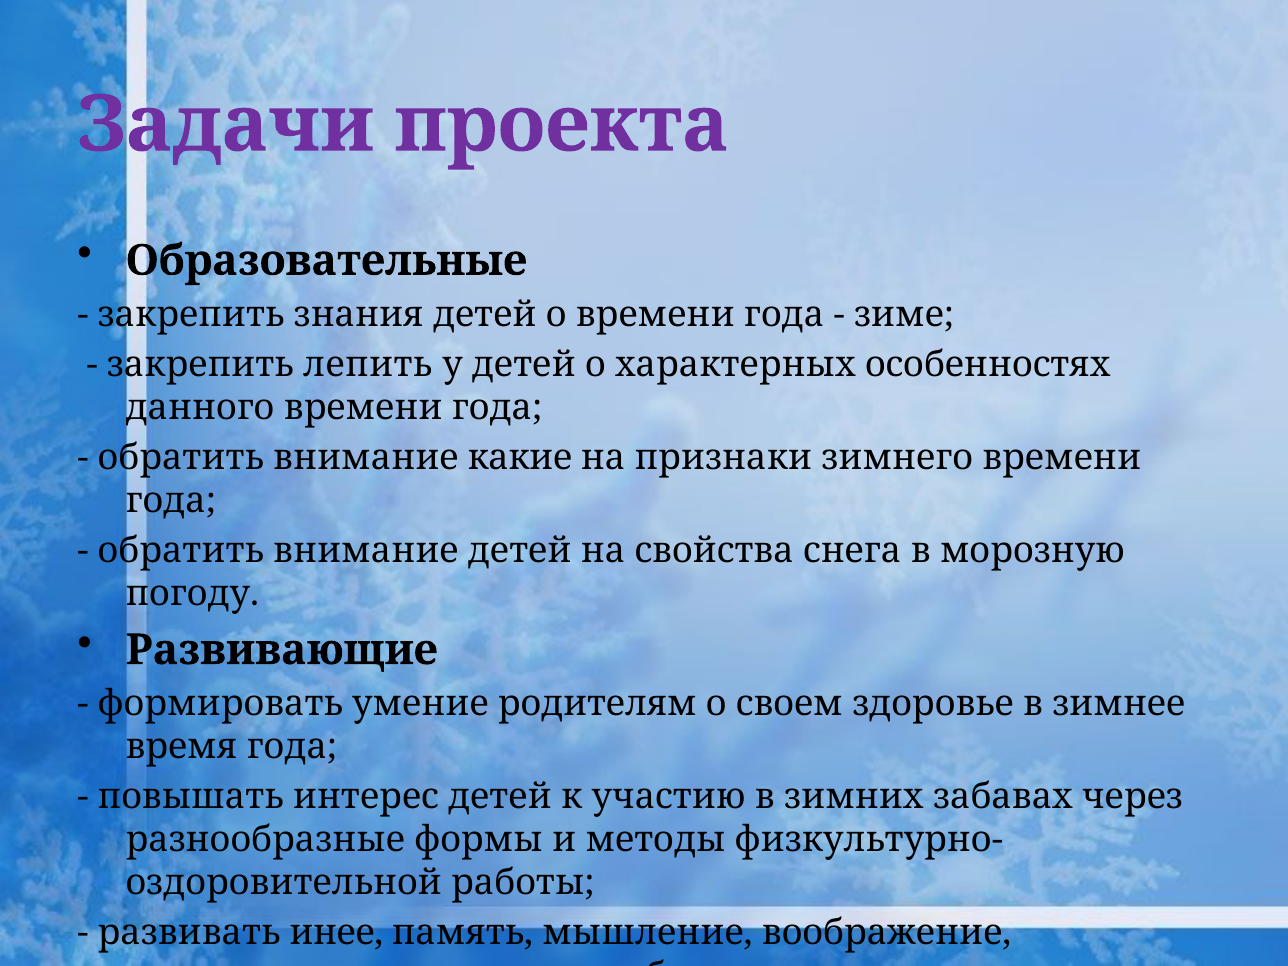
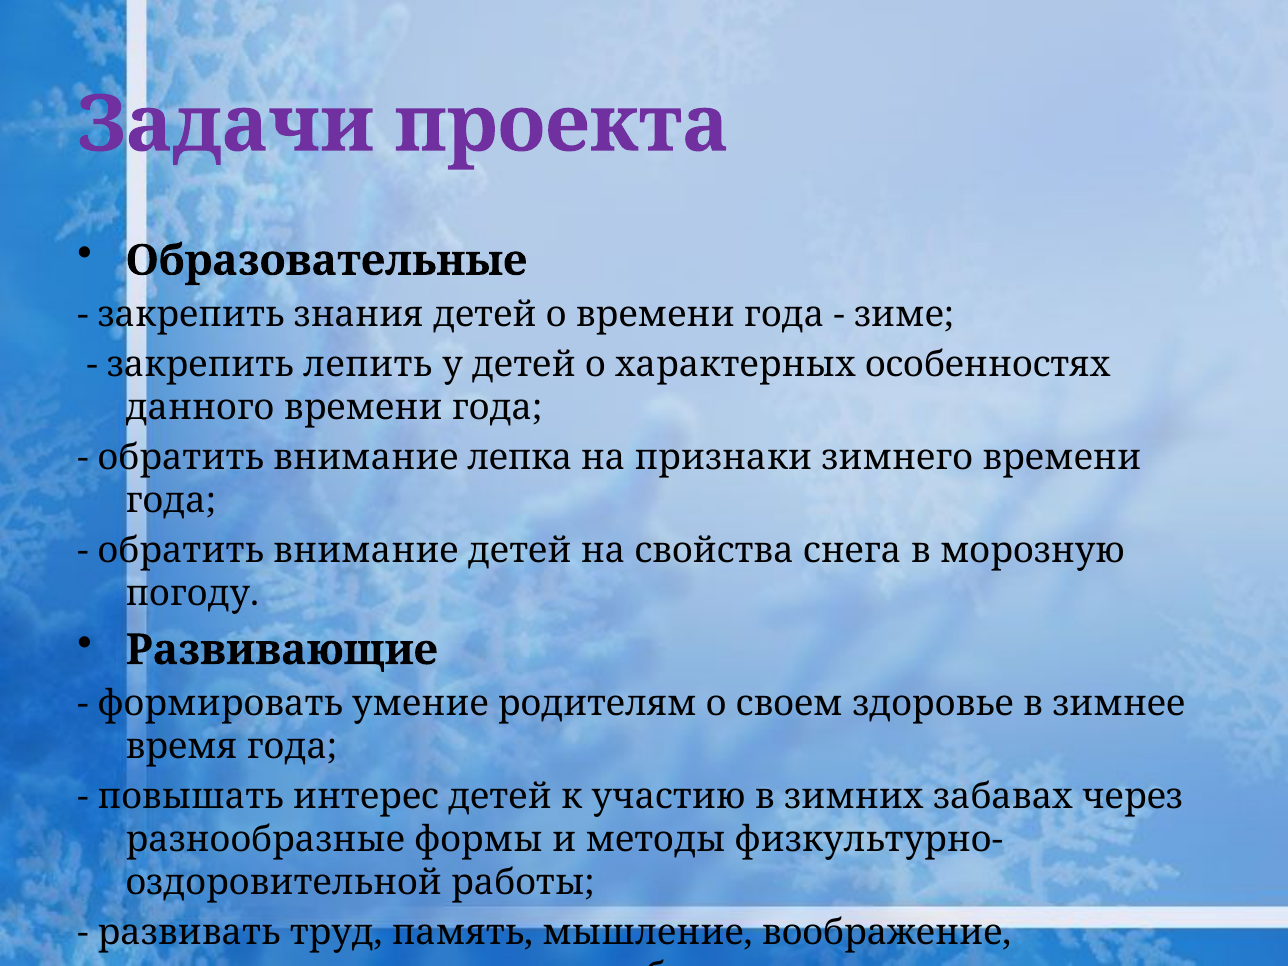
какие: какие -> лепка
инее: инее -> труд
